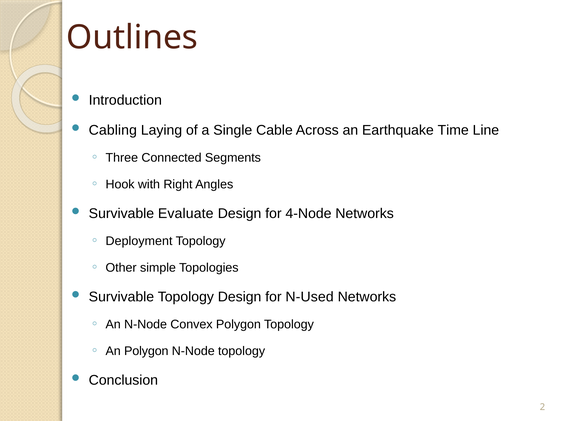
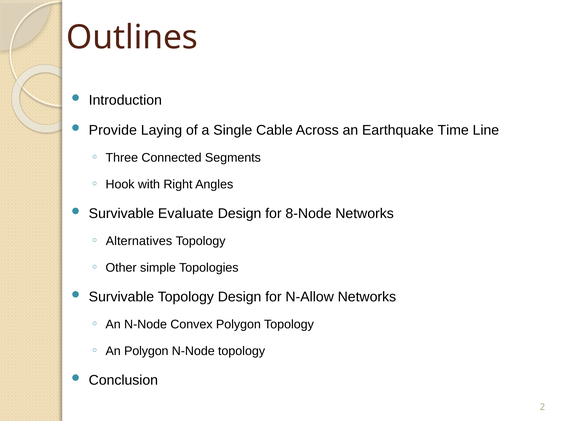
Cabling: Cabling -> Provide
4-Node: 4-Node -> 8-Node
Deployment: Deployment -> Alternatives
N-Used: N-Used -> N-Allow
